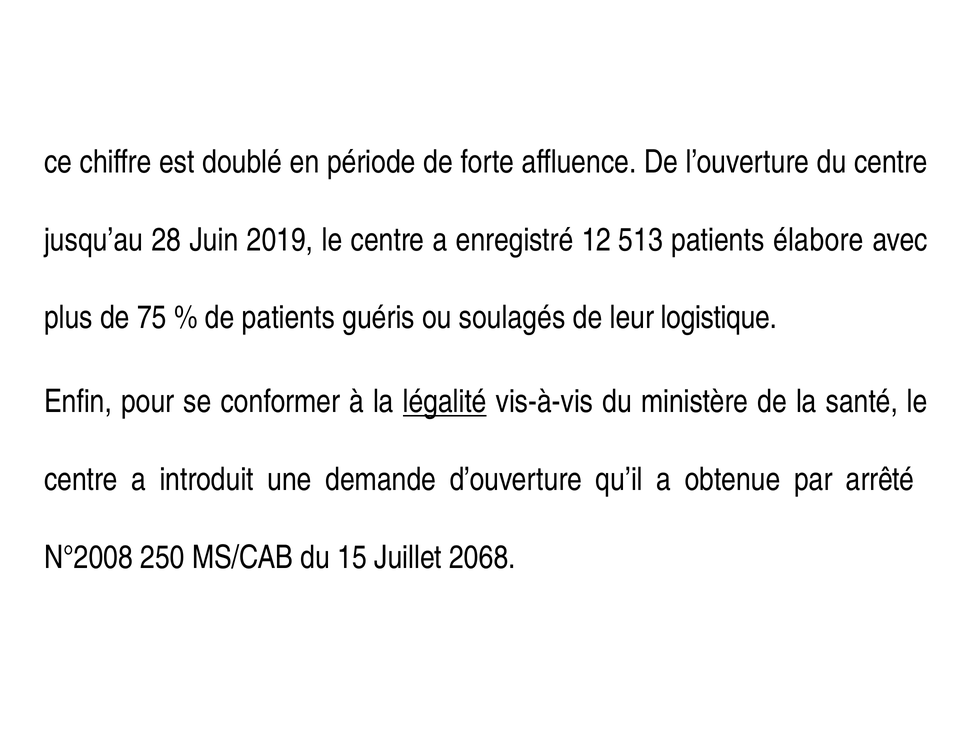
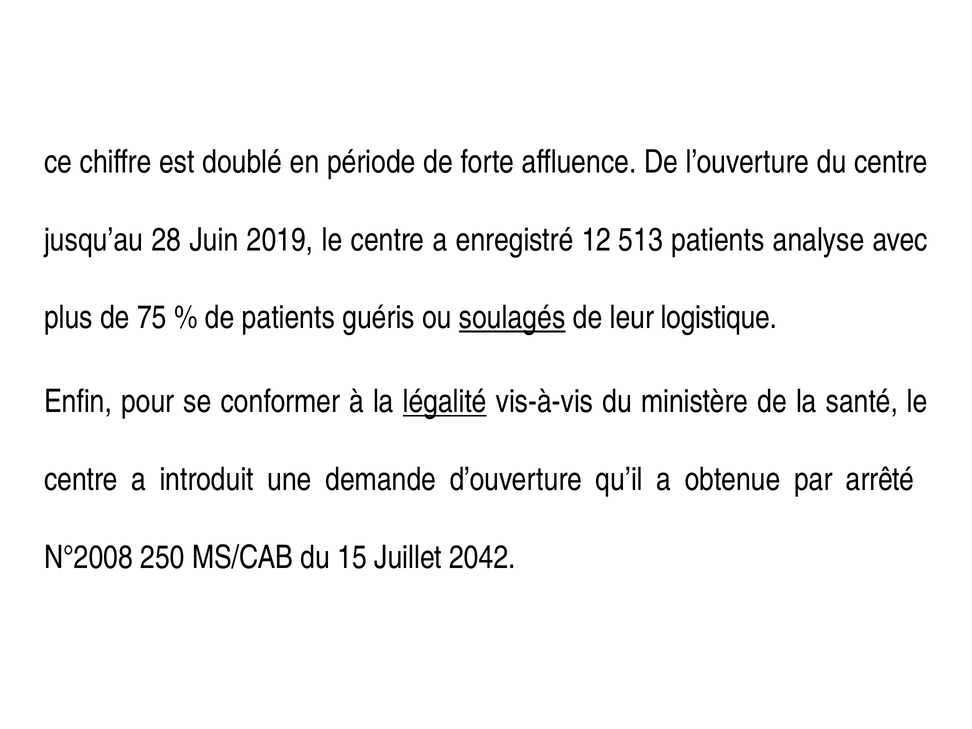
élabore: élabore -> analyse
soulagés underline: none -> present
2068: 2068 -> 2042
